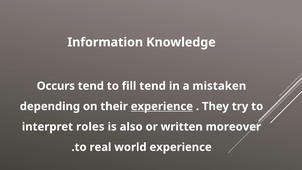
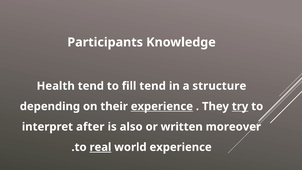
Information: Information -> Participants
Occurs: Occurs -> Health
mistaken: mistaken -> structure
try underline: none -> present
roles: roles -> after
real underline: none -> present
